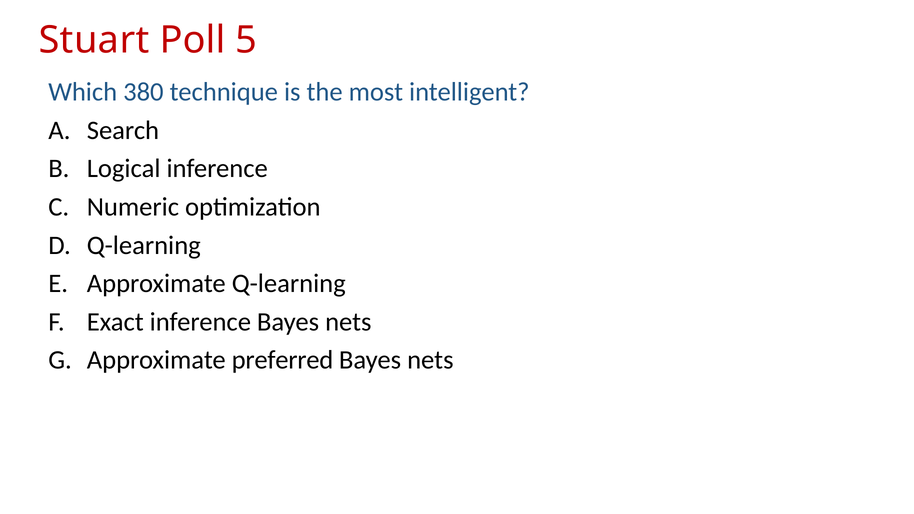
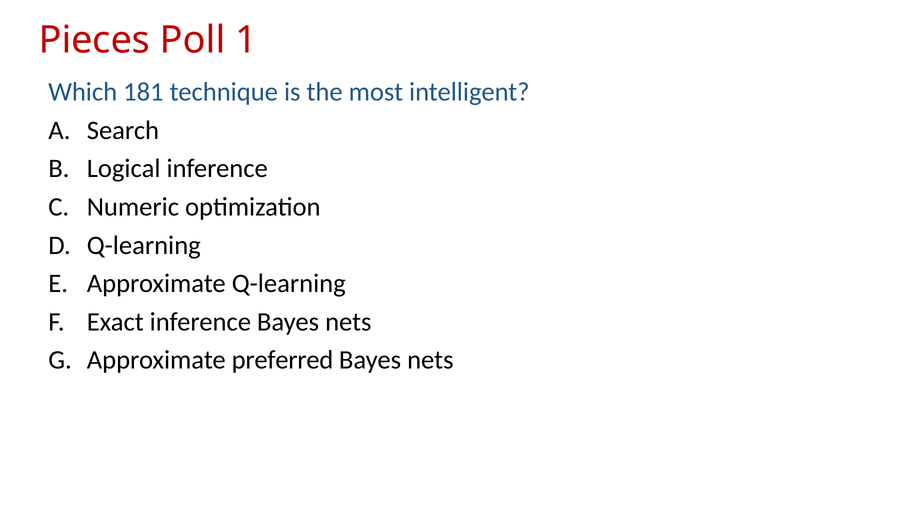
Stuart: Stuart -> Pieces
5: 5 -> 1
380: 380 -> 181
